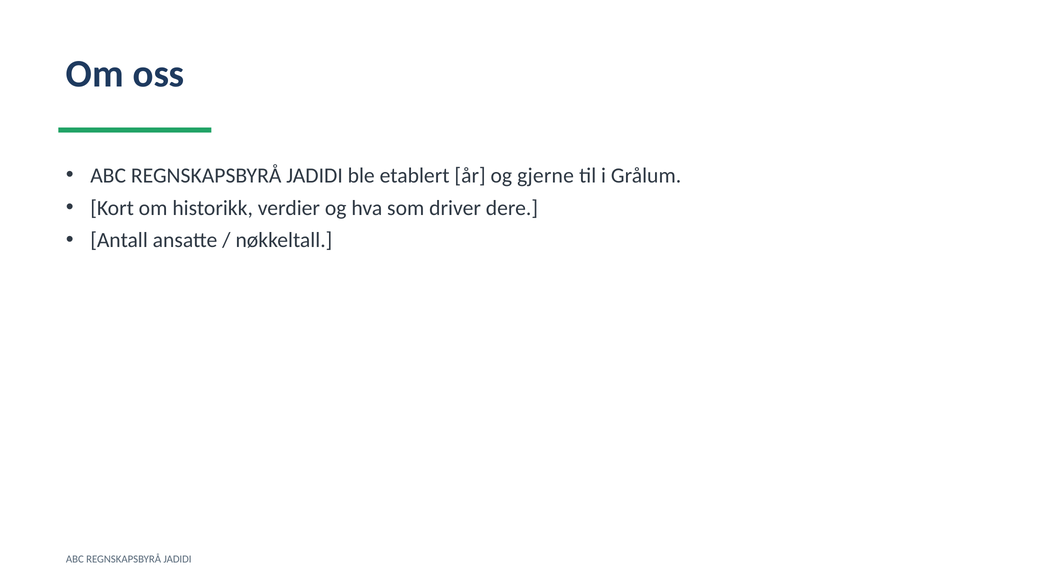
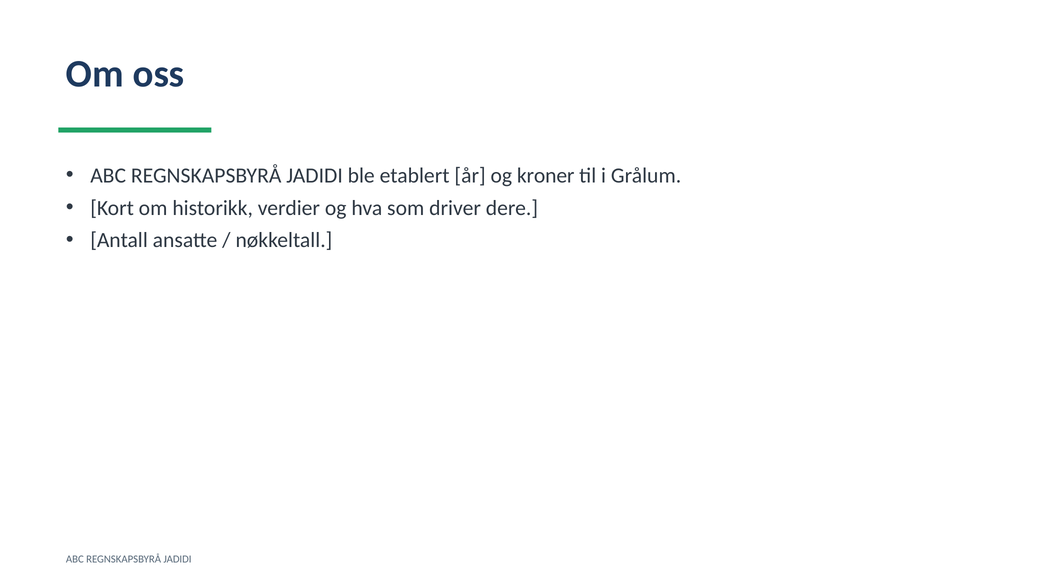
gjerne: gjerne -> kroner
